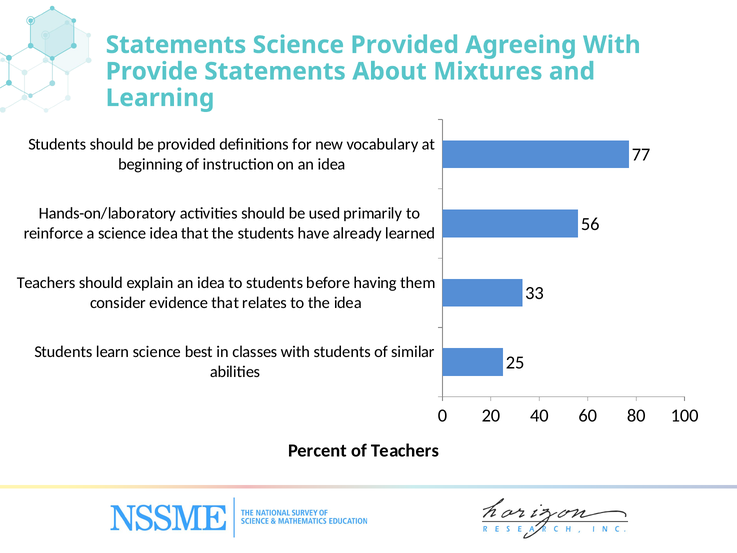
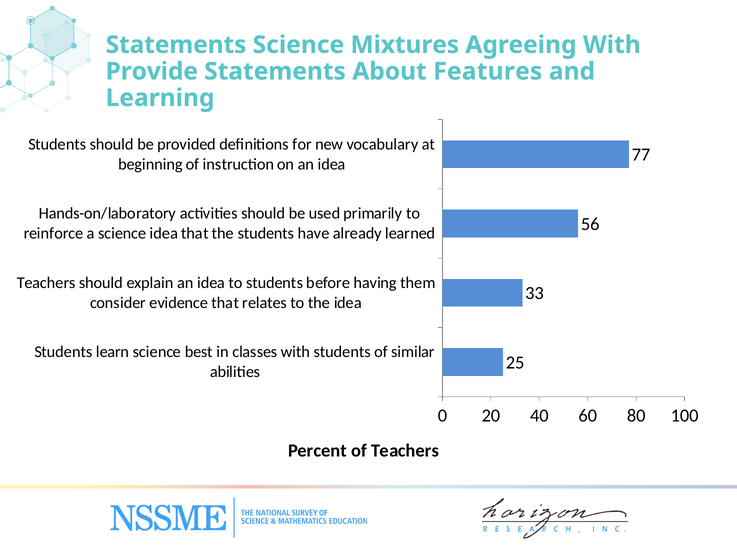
Science Provided: Provided -> Mixtures
Mixtures: Mixtures -> Features
